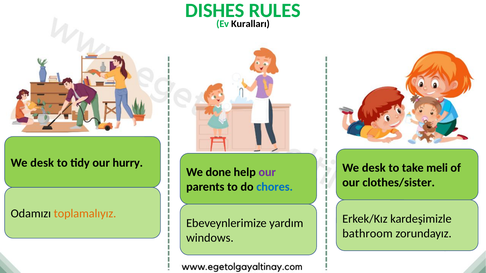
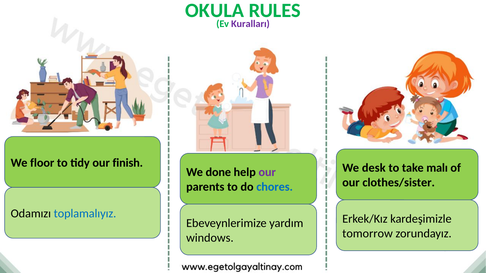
DISHES: DISHES -> OKULA
Kuralları colour: black -> purple
desk at (42, 163): desk -> floor
hurry: hurry -> finish
meli: meli -> malı
toplamalıyız colour: orange -> blue
bathroom: bathroom -> tomorrow
